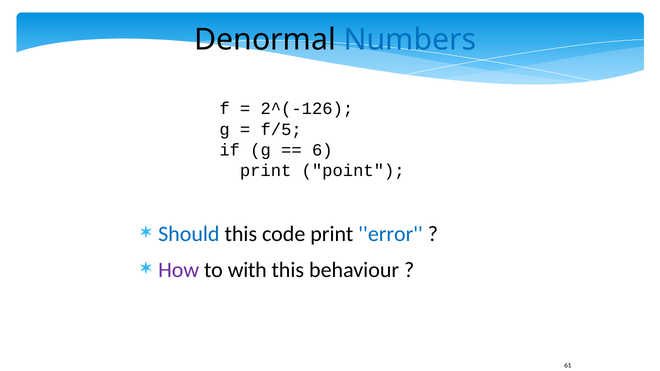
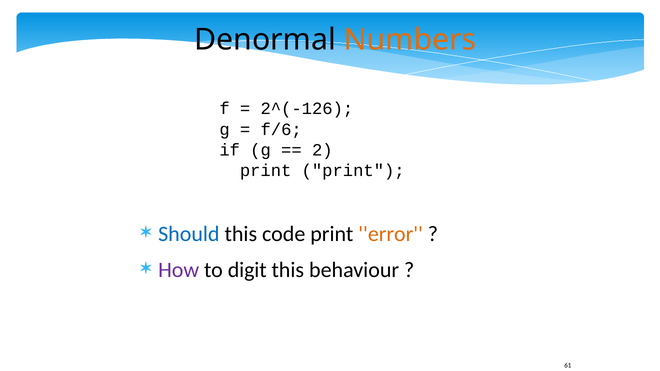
Numbers colour: blue -> orange
f/5: f/5 -> f/6
6: 6 -> 2
print point: point -> print
error colour: blue -> orange
with: with -> digit
